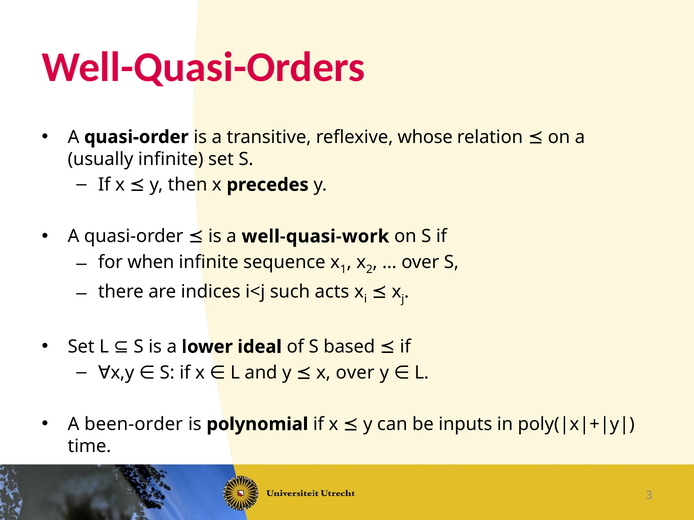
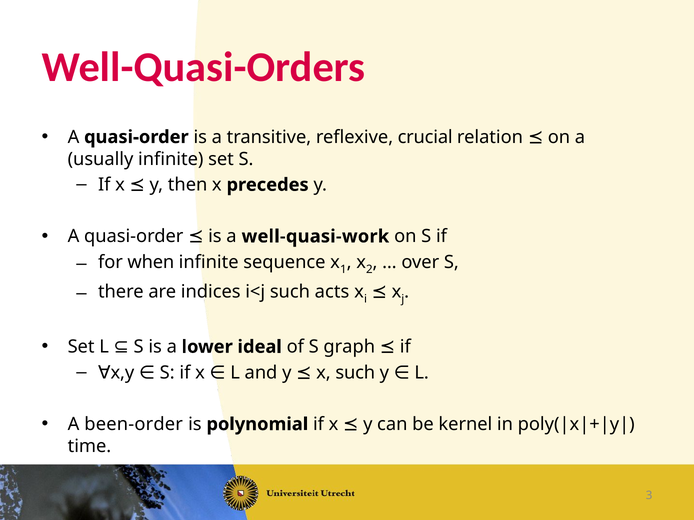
whose: whose -> crucial
based: based -> graph
x over: over -> such
inputs: inputs -> kernel
